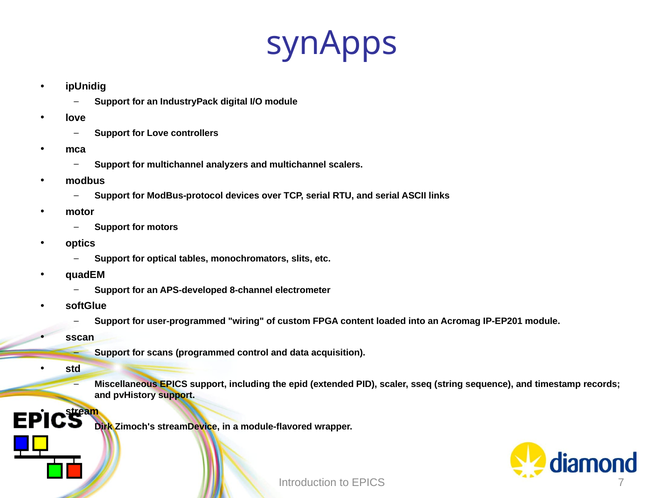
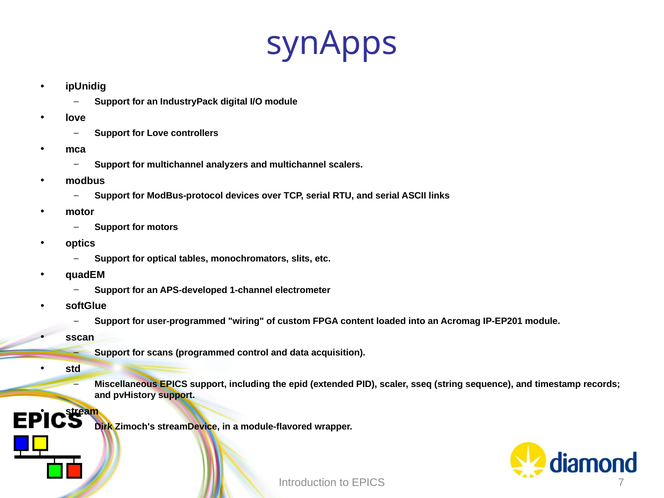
8-channel: 8-channel -> 1-channel
